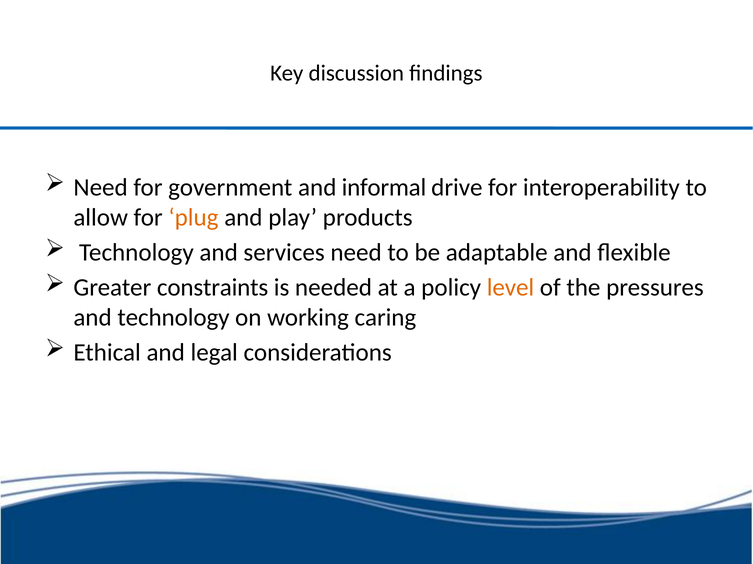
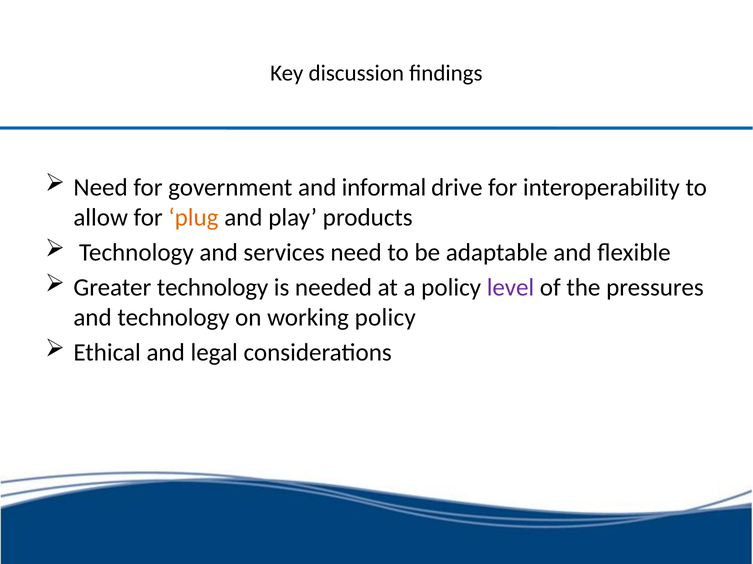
Greater constraints: constraints -> technology
level colour: orange -> purple
working caring: caring -> policy
